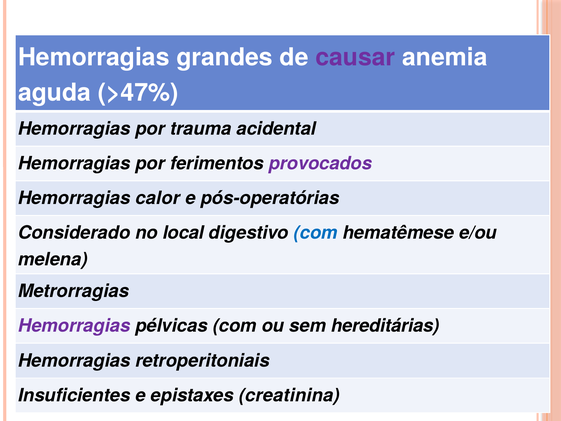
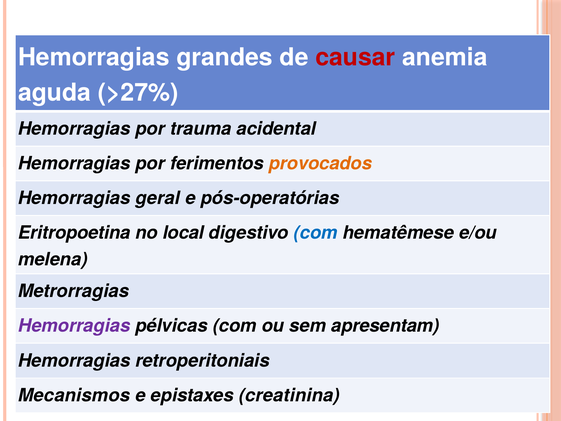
causar colour: purple -> red
>47%: >47% -> >27%
provocados colour: purple -> orange
calor: calor -> geral
Considerado: Considerado -> Eritropoetina
hereditárias: hereditárias -> apresentam
Insuficientes: Insuficientes -> Mecanismos
